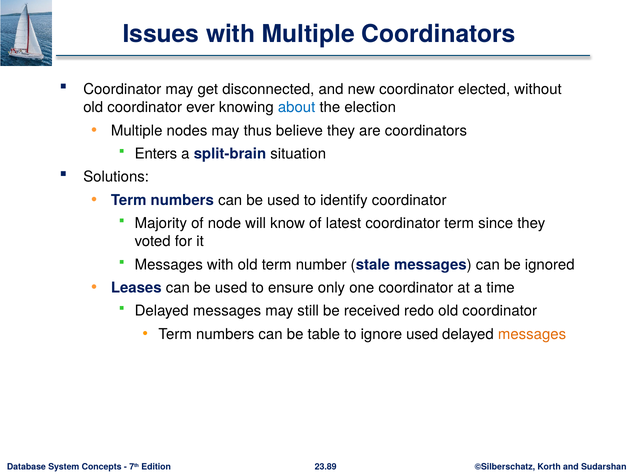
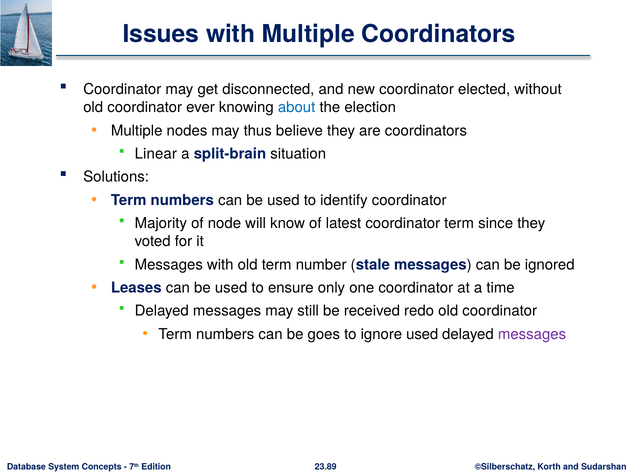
Enters: Enters -> Linear
table: table -> goes
messages at (532, 334) colour: orange -> purple
